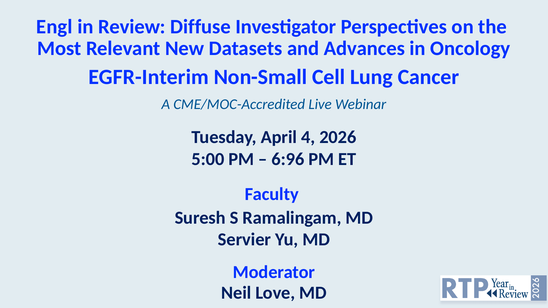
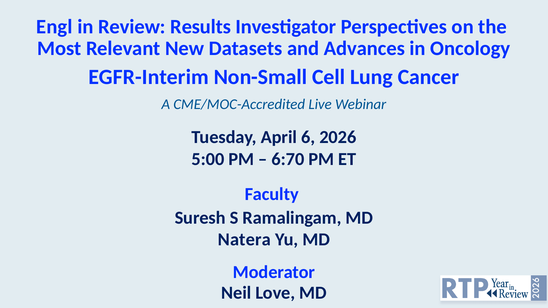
Diffuse: Diffuse -> Results
4: 4 -> 6
6:96: 6:96 -> 6:70
Servier: Servier -> Natera
